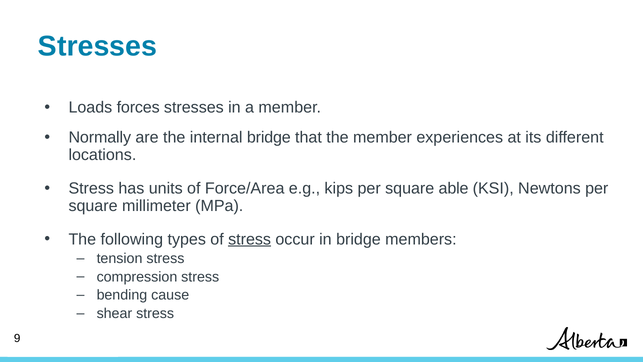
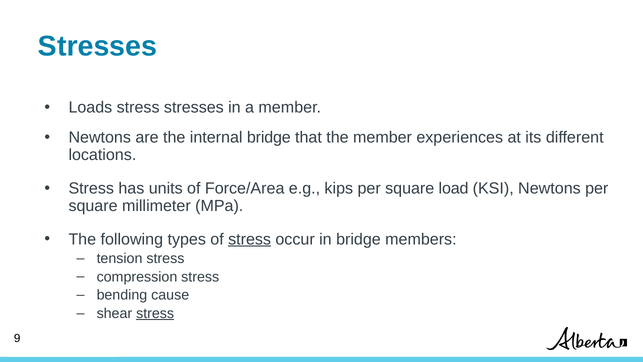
Loads forces: forces -> stress
Normally at (100, 137): Normally -> Newtons
able: able -> load
stress at (155, 313) underline: none -> present
